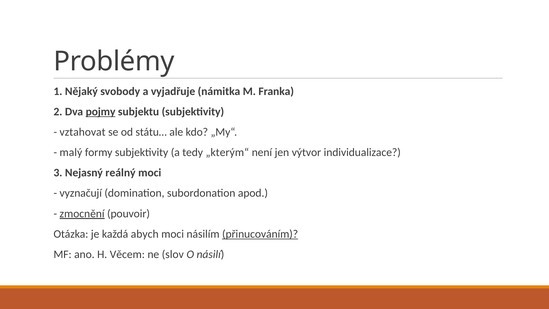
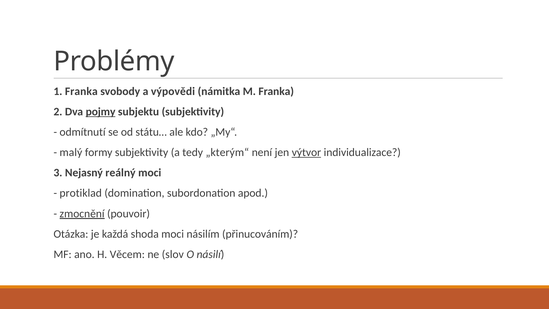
1 Nějaký: Nějaký -> Franka
vyjadřuje: vyjadřuje -> výpovědi
vztahovat: vztahovat -> odmítnutí
výtvor underline: none -> present
vyznačují: vyznačují -> protiklad
abych: abych -> shoda
přinucováním underline: present -> none
